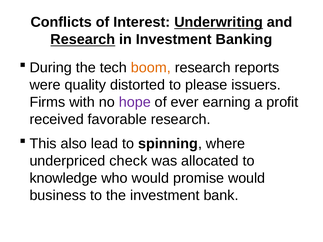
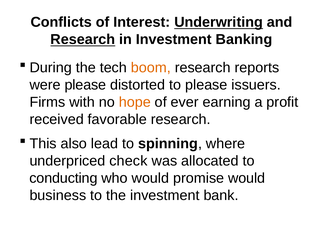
were quality: quality -> please
hope colour: purple -> orange
knowledge: knowledge -> conducting
